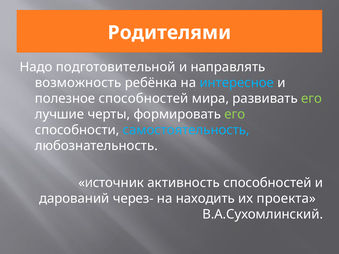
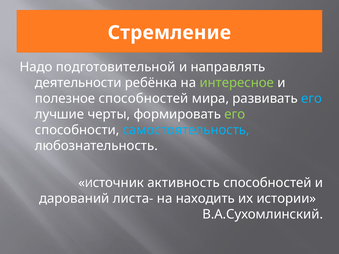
Родителями: Родителями -> Стремление
возможность: возможность -> деятельности
интересное colour: light blue -> light green
его at (311, 99) colour: light green -> light blue
через-: через- -> листа-
проекта: проекта -> истории
